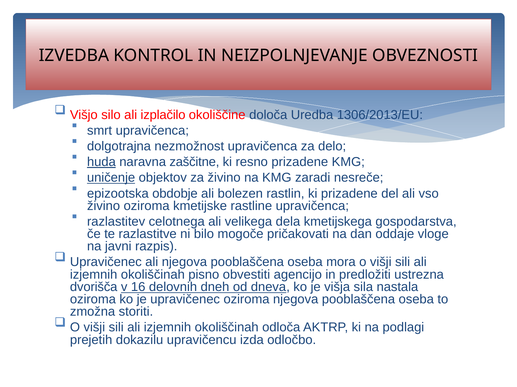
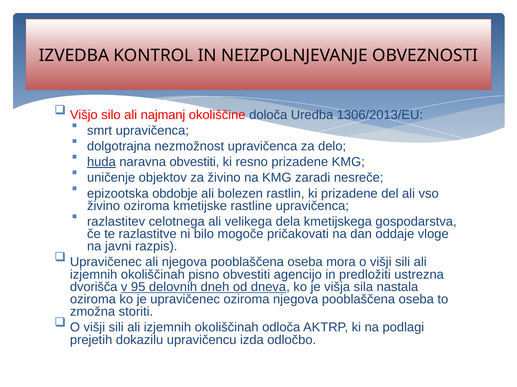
izplačilo: izplačilo -> najmanj
naravna zaščitne: zaščitne -> obvestiti
uničenje underline: present -> none
16: 16 -> 95
